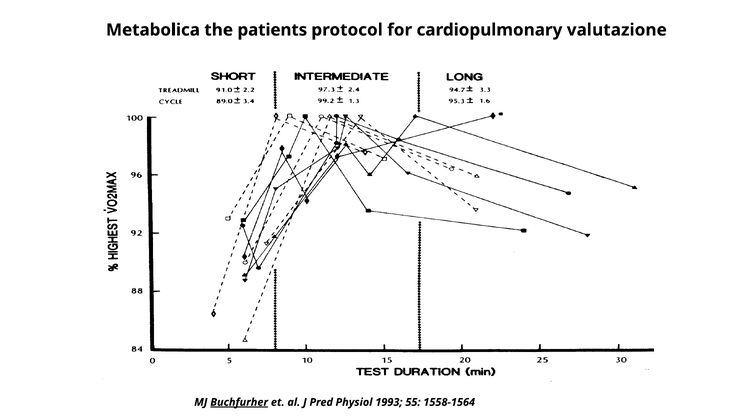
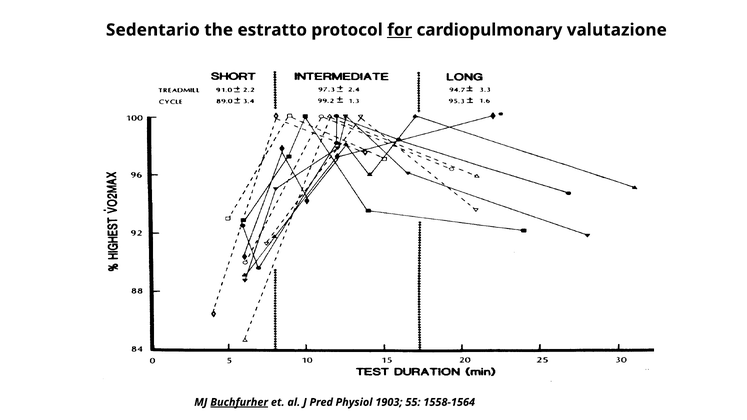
Metabolica: Metabolica -> Sedentario
patients: patients -> estratto
for underline: none -> present
1993: 1993 -> 1903
